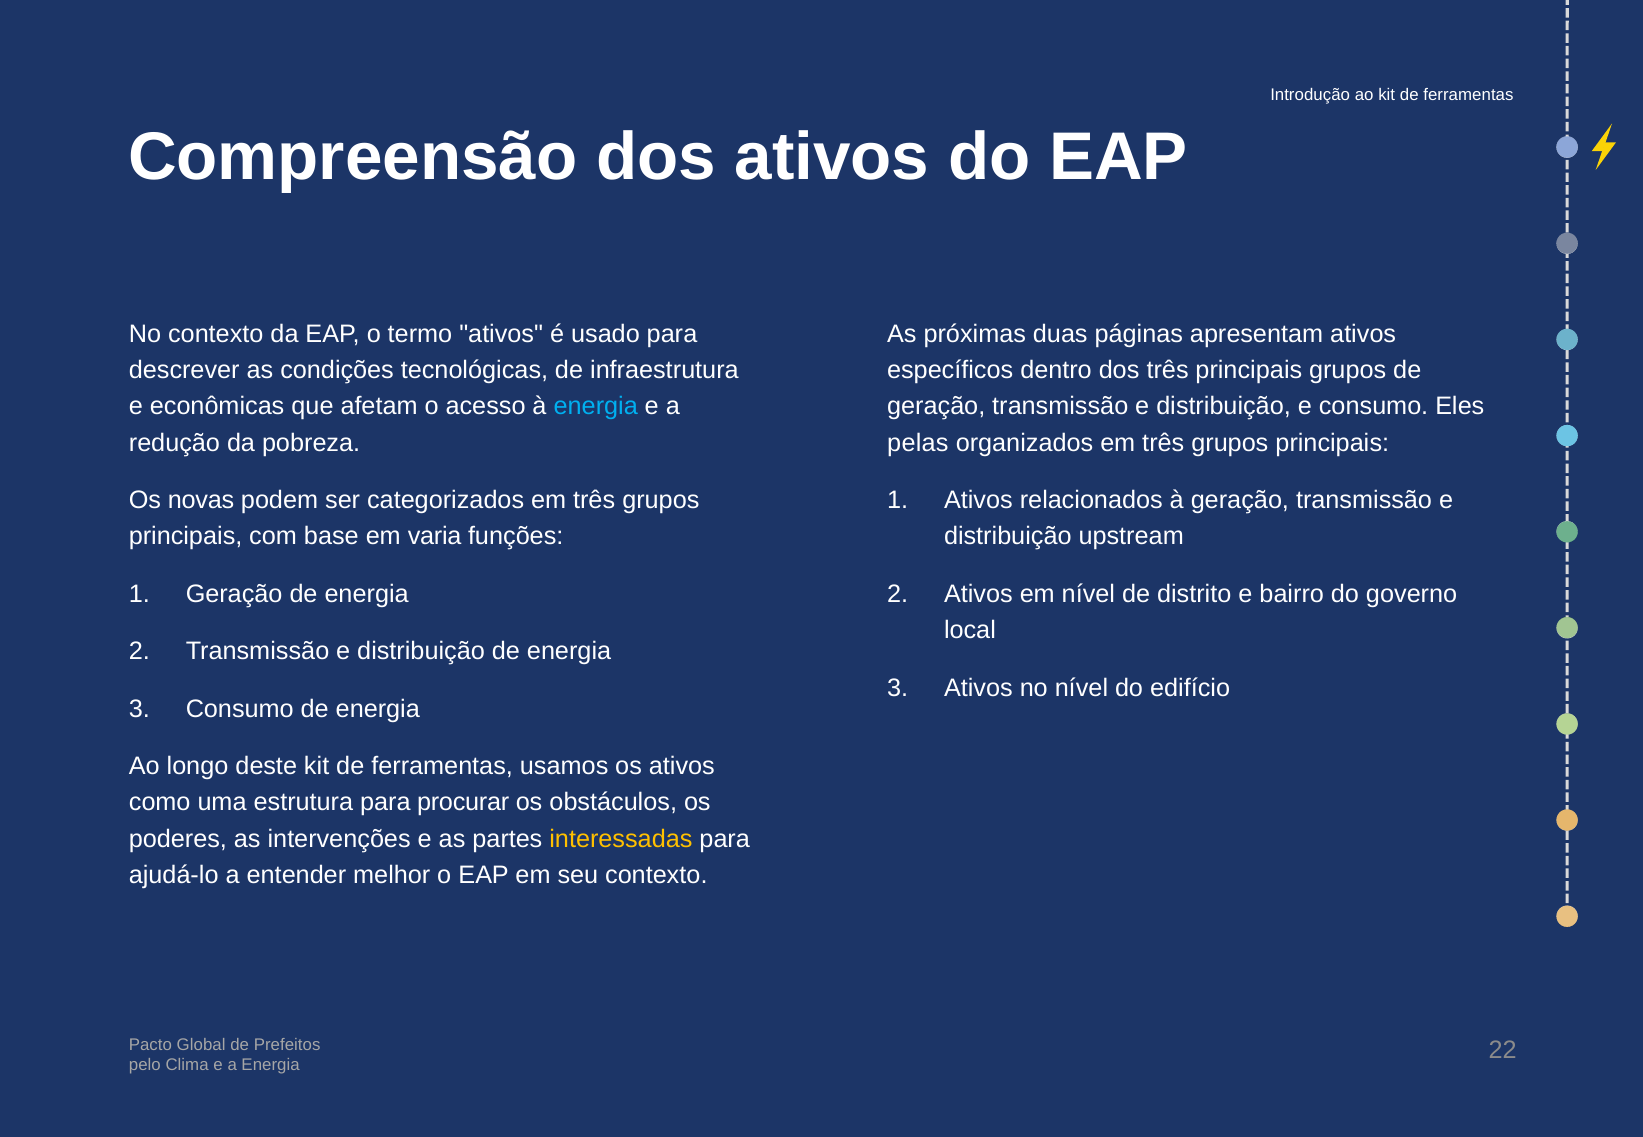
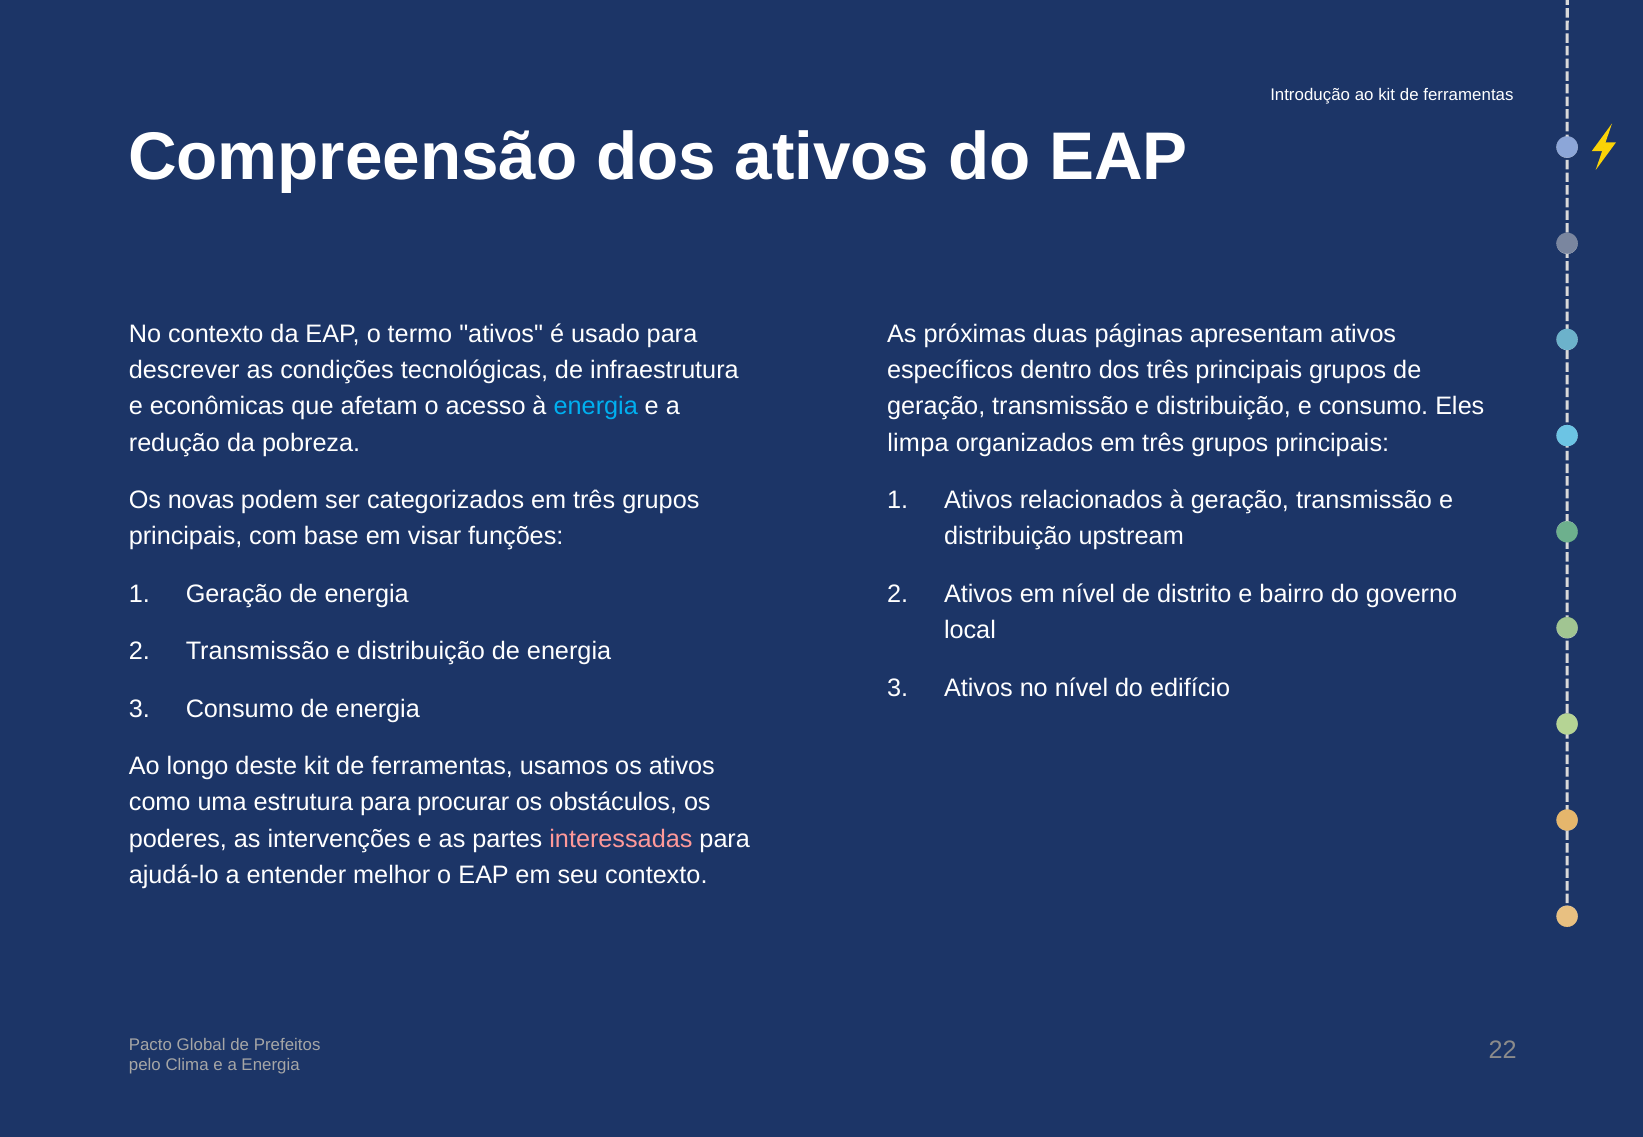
pelas: pelas -> limpa
varia: varia -> visar
interessadas colour: yellow -> pink
